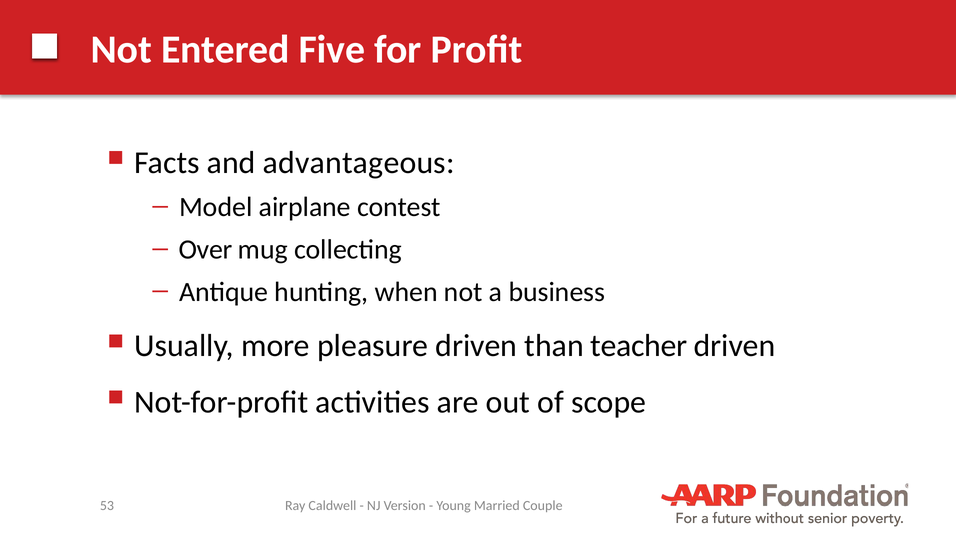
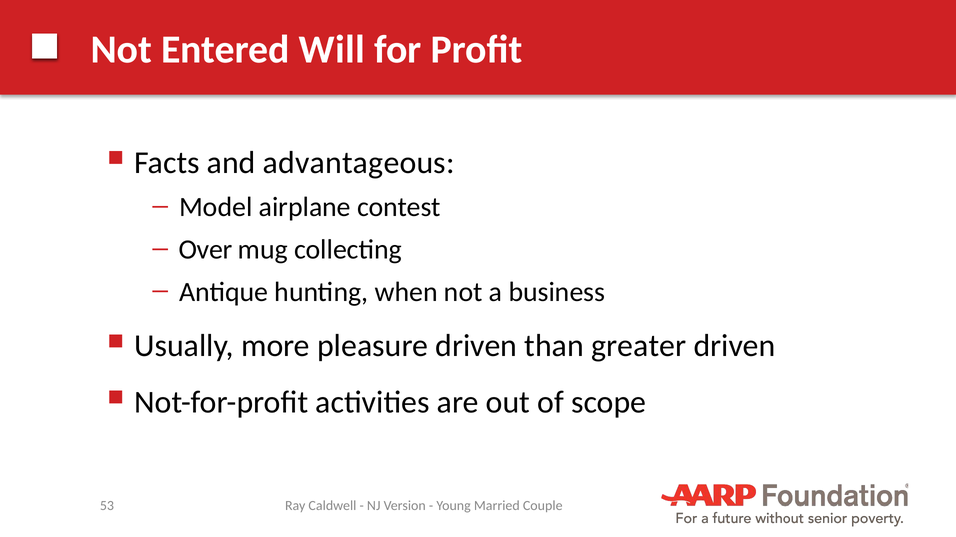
Five: Five -> Will
teacher: teacher -> greater
